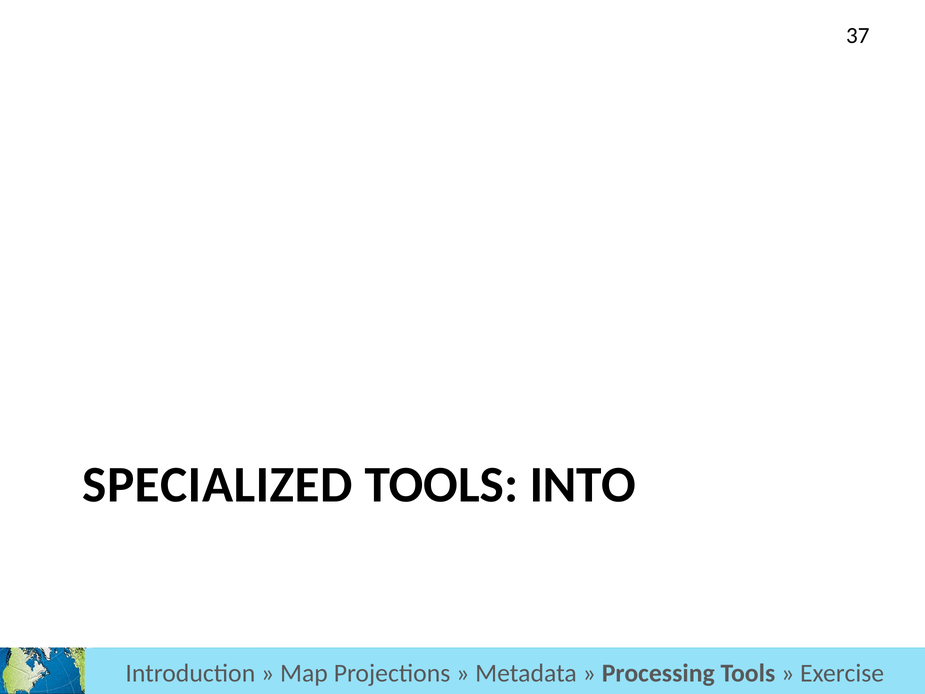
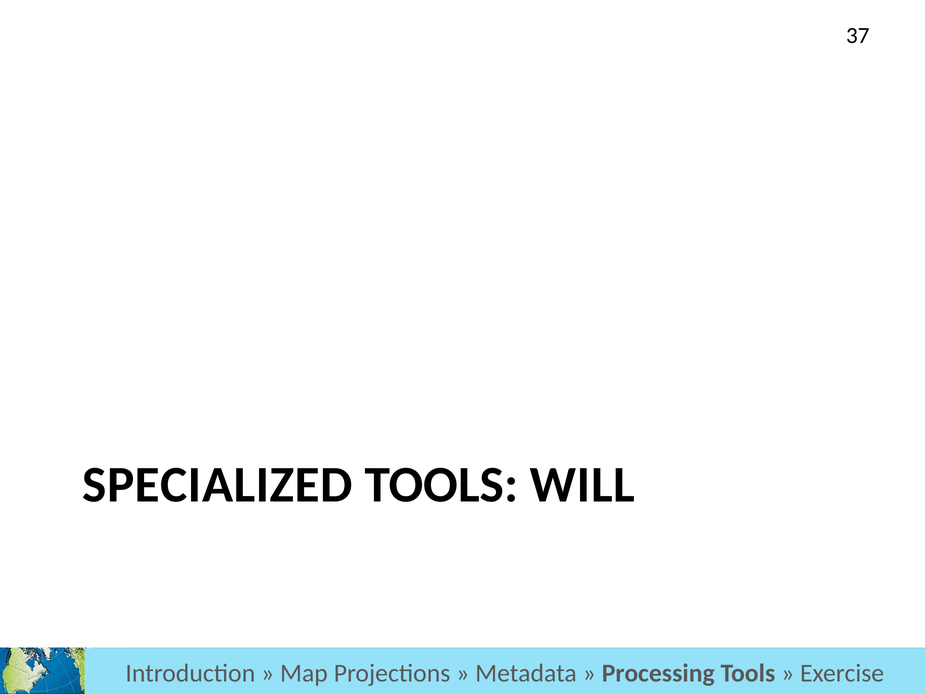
INTO: INTO -> WILL
